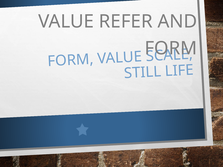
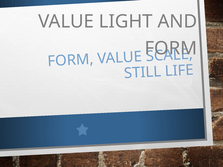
REFER: REFER -> LIGHT
